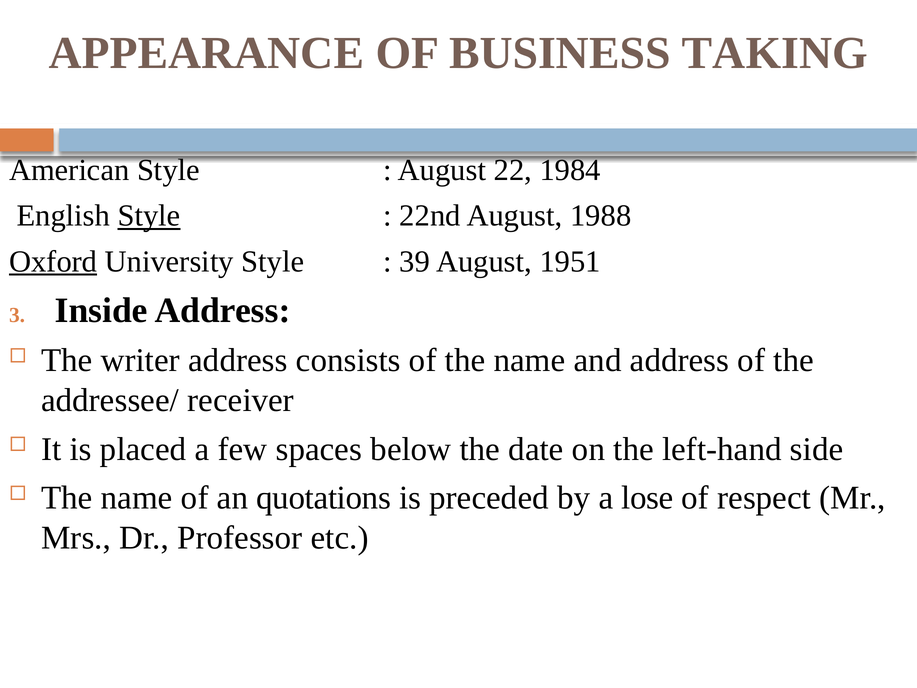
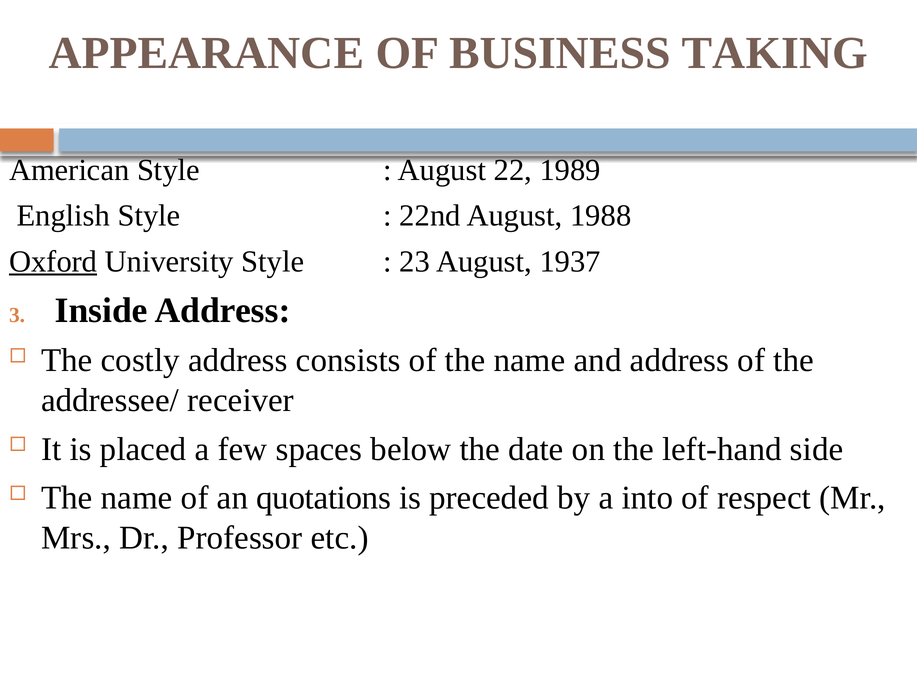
1984: 1984 -> 1989
Style at (149, 216) underline: present -> none
39: 39 -> 23
1951: 1951 -> 1937
writer: writer -> costly
lose: lose -> into
